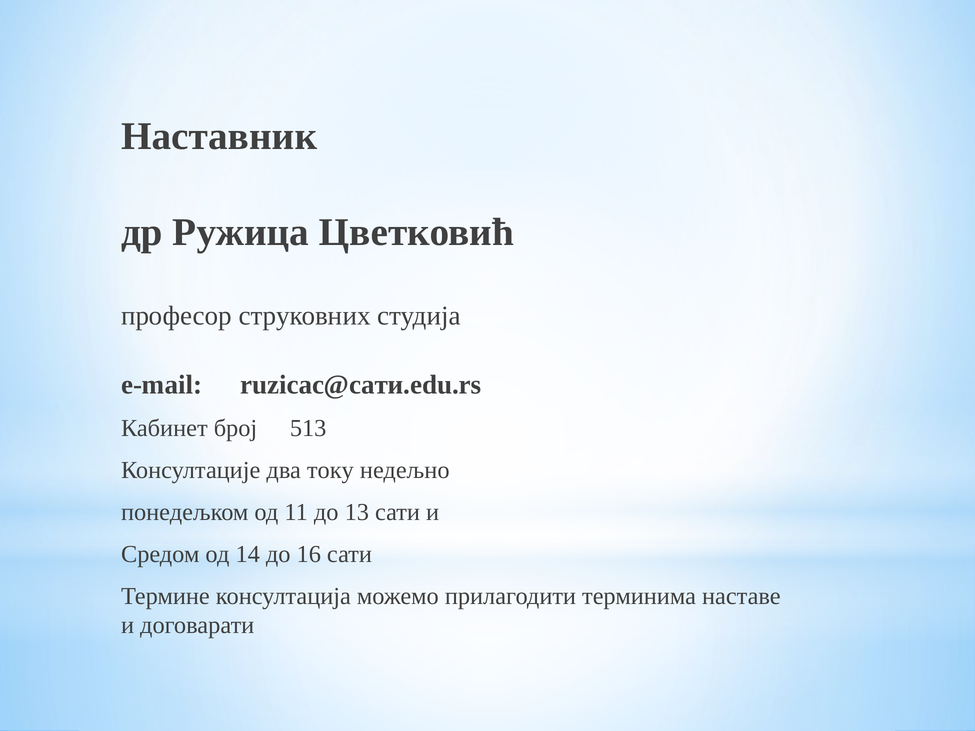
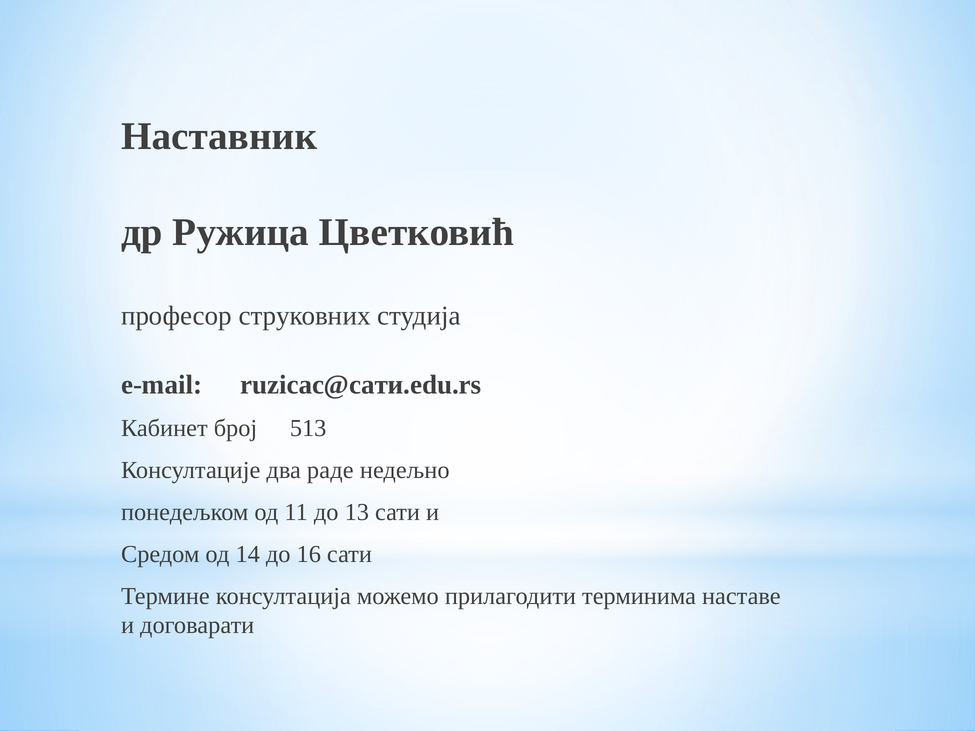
току: току -> раде
